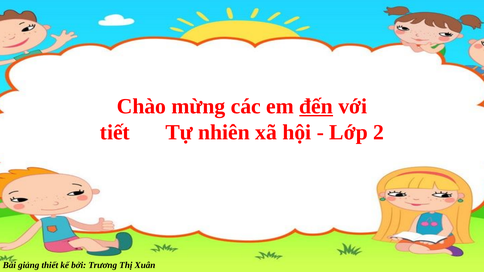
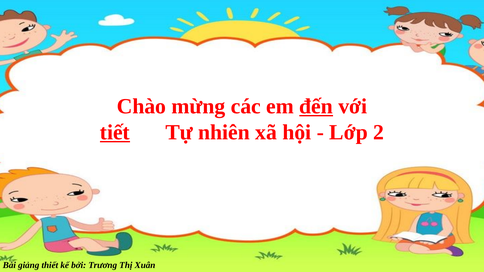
tiết underline: none -> present
